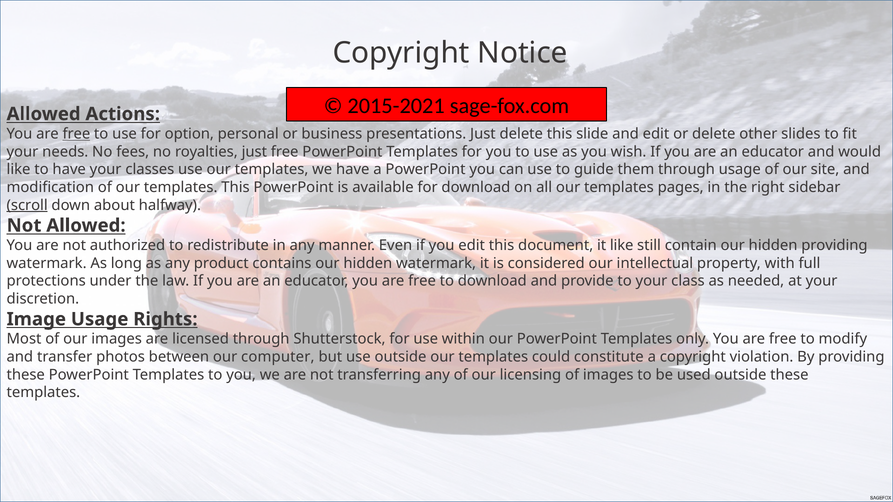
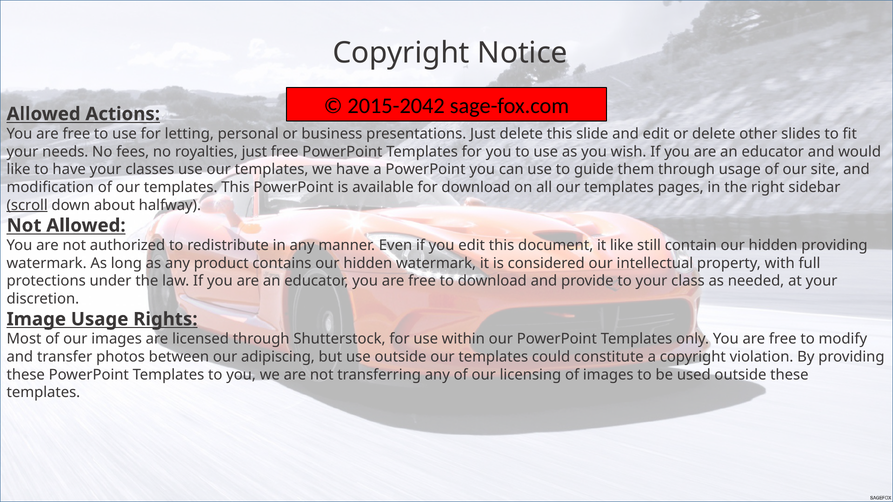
2015-2021: 2015-2021 -> 2015-2042
free at (76, 134) underline: present -> none
option: option -> letting
computer: computer -> adipiscing
